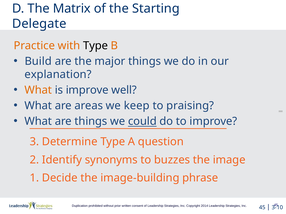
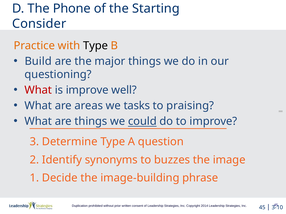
Matrix: Matrix -> Phone
Delegate: Delegate -> Consider
explanation: explanation -> questioning
What at (38, 90) colour: orange -> red
keep: keep -> tasks
